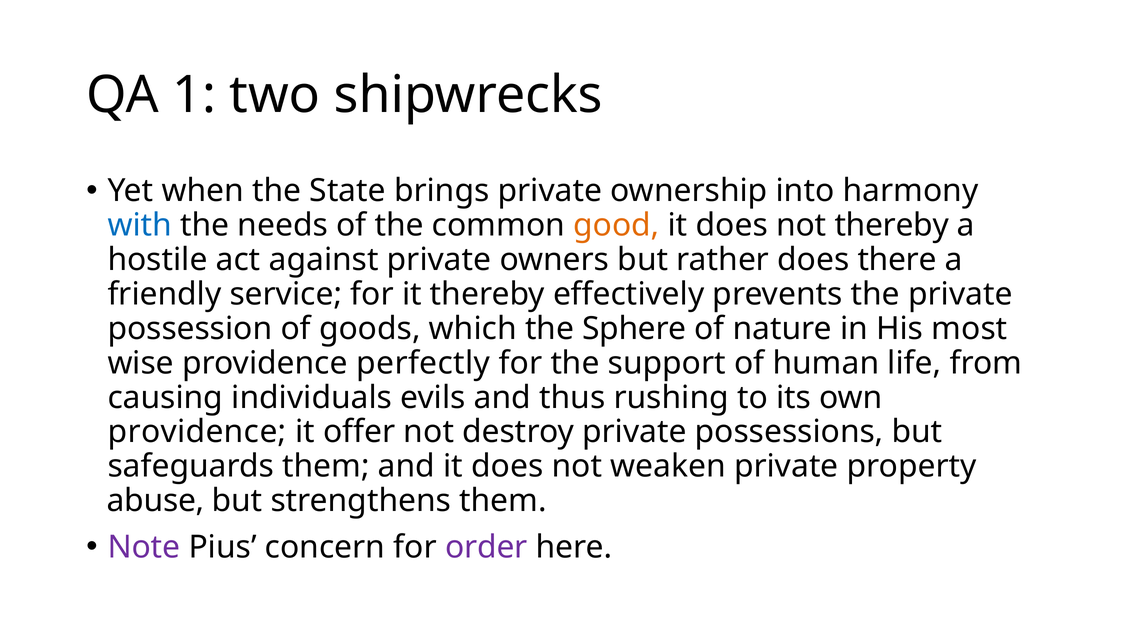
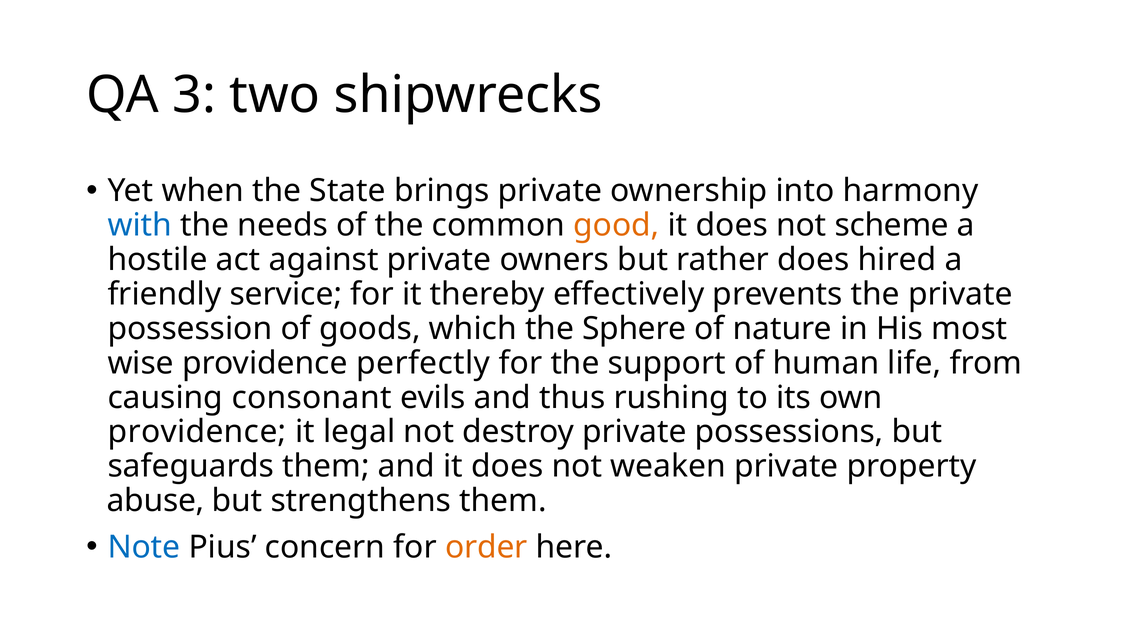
1: 1 -> 3
not thereby: thereby -> scheme
there: there -> hired
individuals: individuals -> consonant
offer: offer -> legal
Note colour: purple -> blue
order colour: purple -> orange
